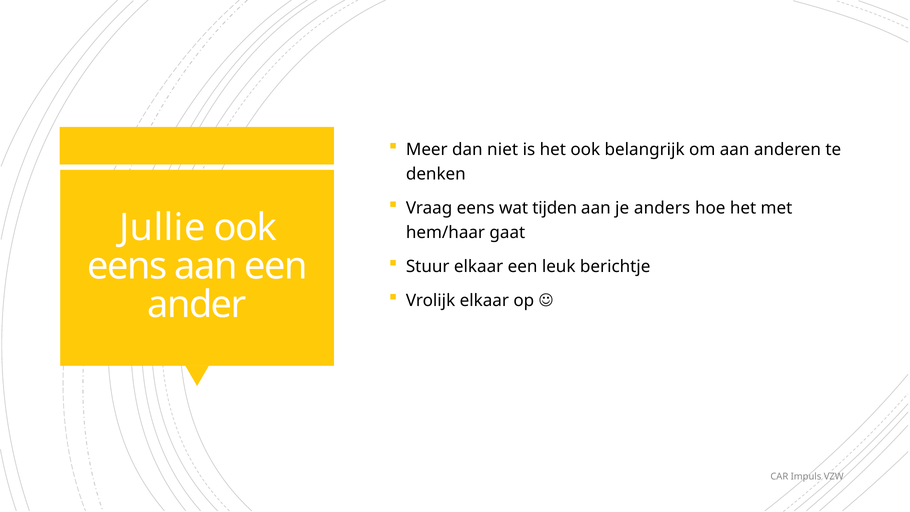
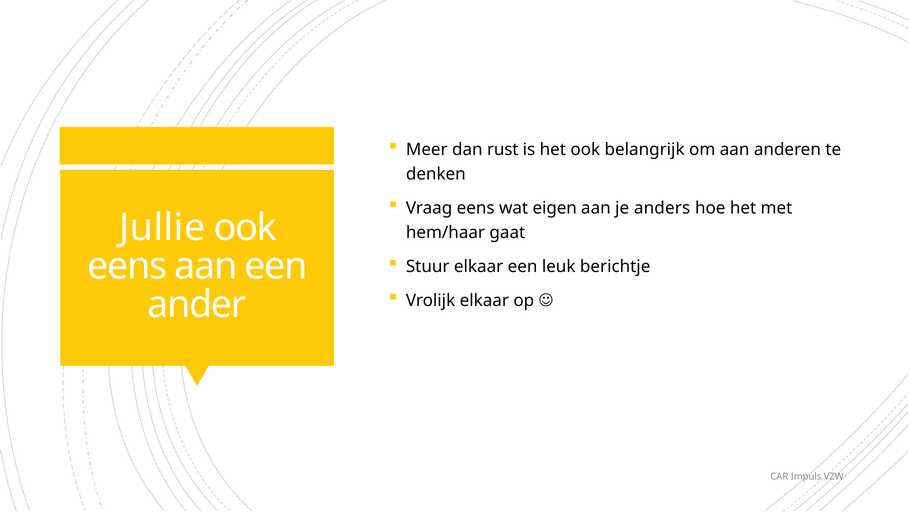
niet: niet -> rust
tijden: tijden -> eigen
